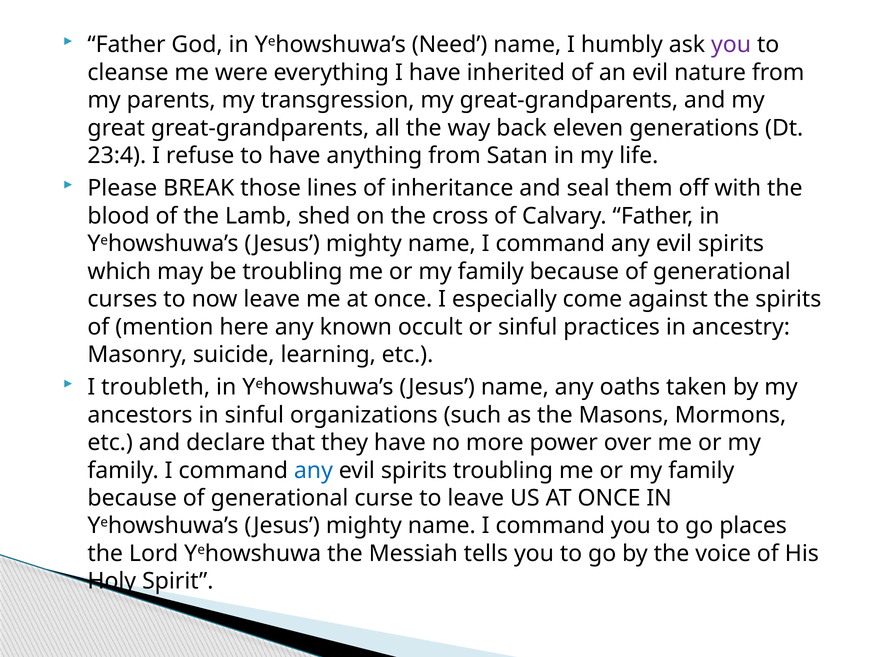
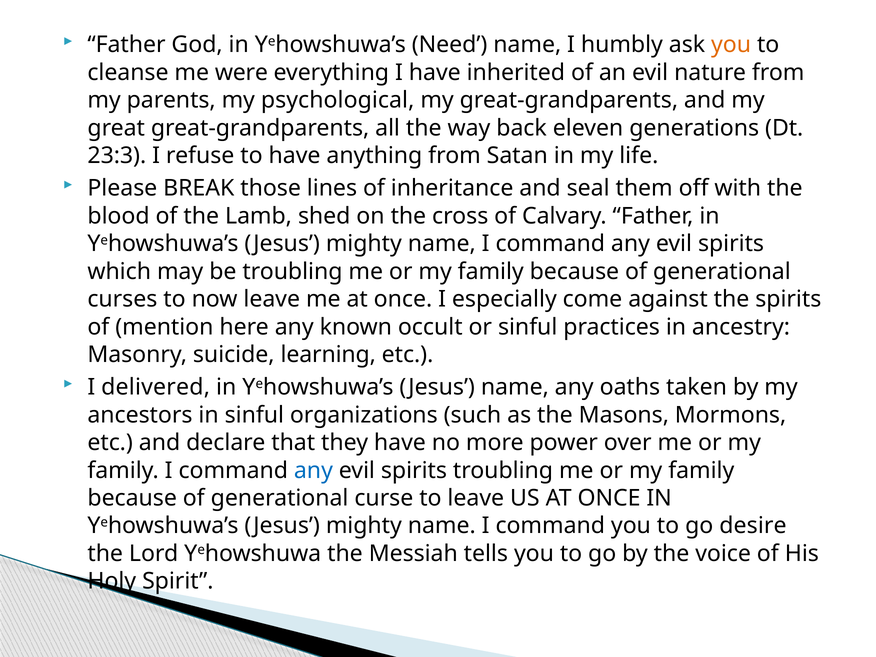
you at (731, 45) colour: purple -> orange
transgression: transgression -> psychological
23:4: 23:4 -> 23:3
troubleth: troubleth -> delivered
places: places -> desire
